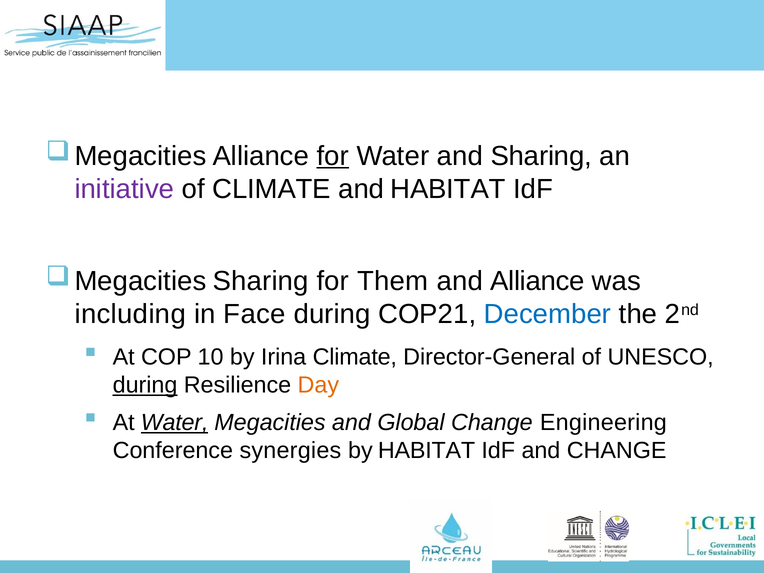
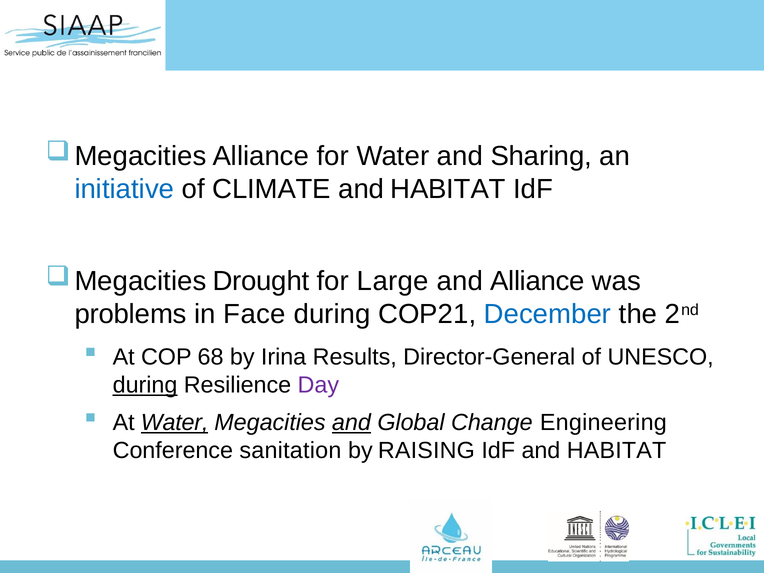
for at (333, 156) underline: present -> none
initiative colour: purple -> blue
Sharing at (261, 281): Sharing -> Drought
Them: Them -> Large
including: including -> problems
10: 10 -> 68
Irina Climate: Climate -> Results
Day colour: orange -> purple
and at (351, 423) underline: none -> present
synergies: synergies -> sanitation
by HABITAT: HABITAT -> RAISING
IdF and CHANGE: CHANGE -> HABITAT
